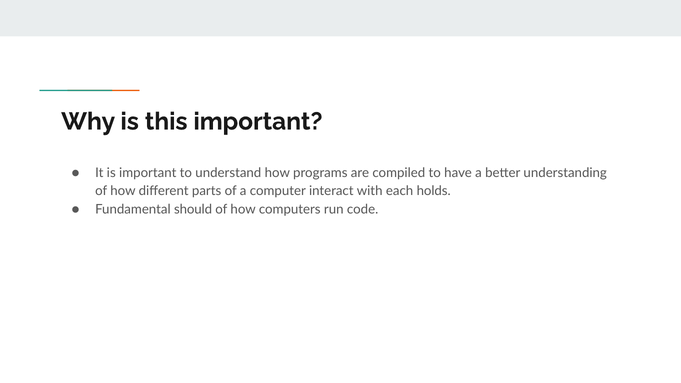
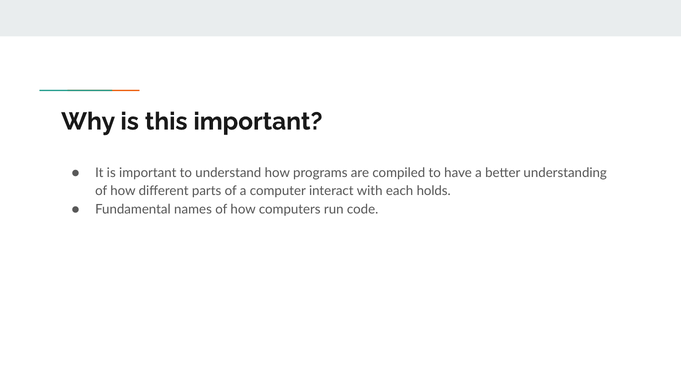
should: should -> names
